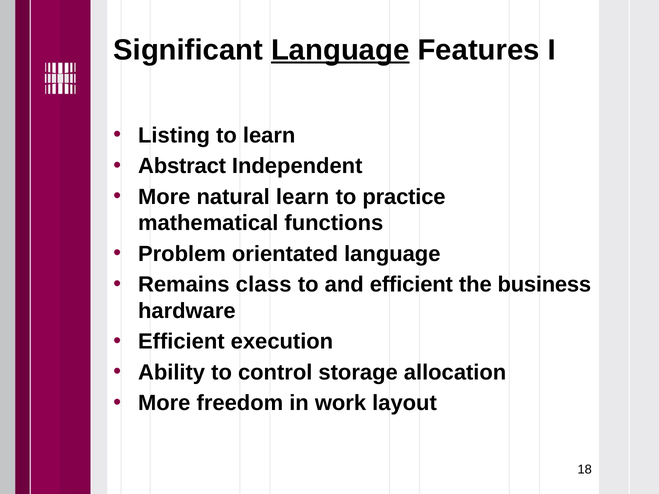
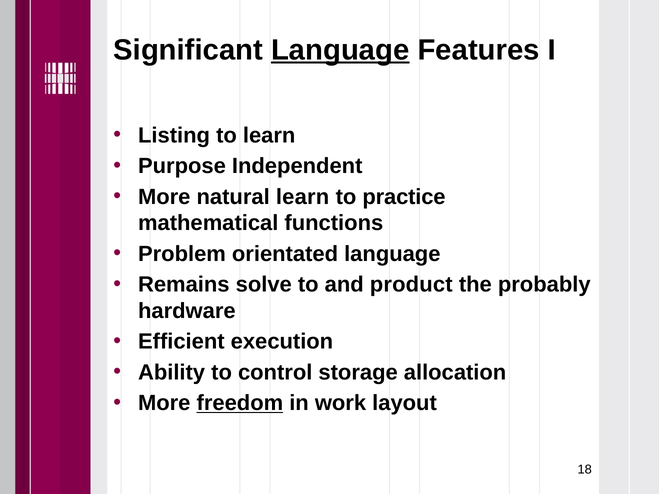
Abstract: Abstract -> Purpose
class: class -> solve
and efficient: efficient -> product
business: business -> probably
freedom underline: none -> present
